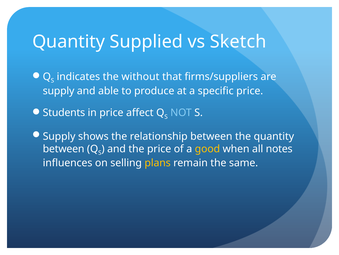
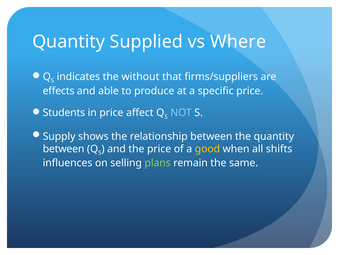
Sketch: Sketch -> Where
supply at (59, 91): supply -> effects
notes: notes -> shifts
plans colour: yellow -> light green
